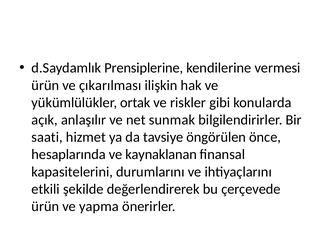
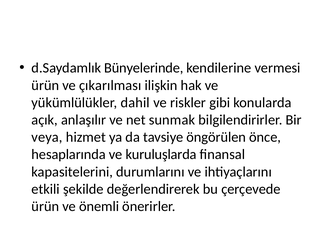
Prensiplerine: Prensiplerine -> Bünyelerinde
ortak: ortak -> dahil
saati: saati -> veya
kaynaklanan: kaynaklanan -> kuruluşlarda
yapma: yapma -> önemli
